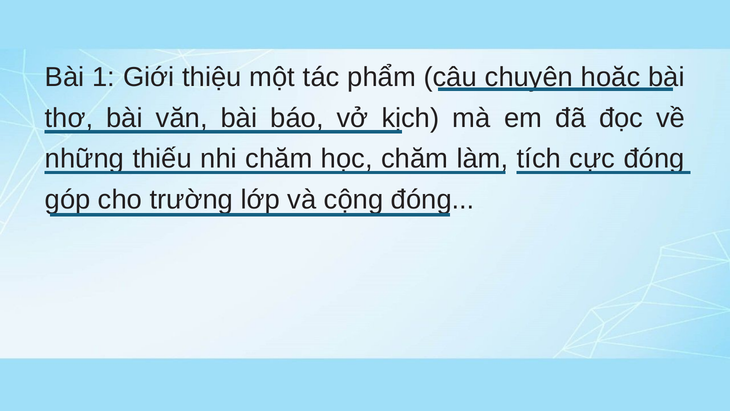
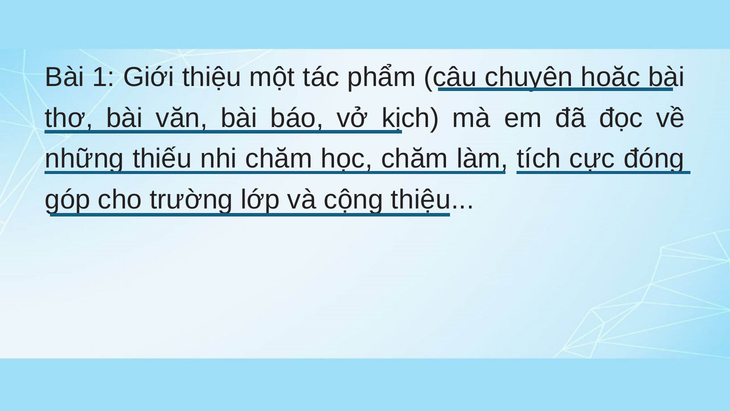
đóng at (433, 199): đóng -> thiệu
